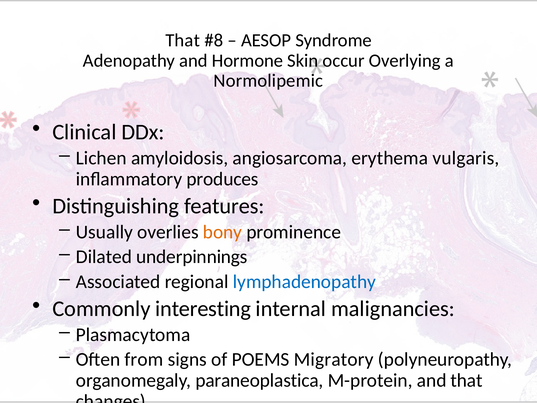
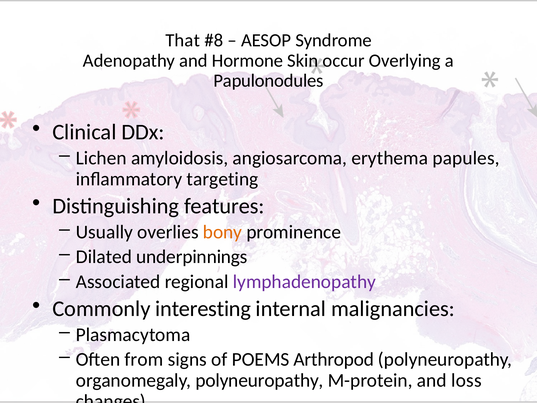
Normolipemic: Normolipemic -> Papulonodules
vulgaris: vulgaris -> papules
produces: produces -> targeting
lymphadenopathy colour: blue -> purple
Migratory: Migratory -> Arthropod
organomegaly paraneoplastica: paraneoplastica -> polyneuropathy
and that: that -> loss
